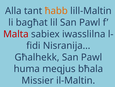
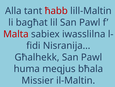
ħabb colour: orange -> red
